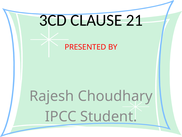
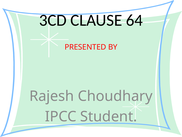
21: 21 -> 64
